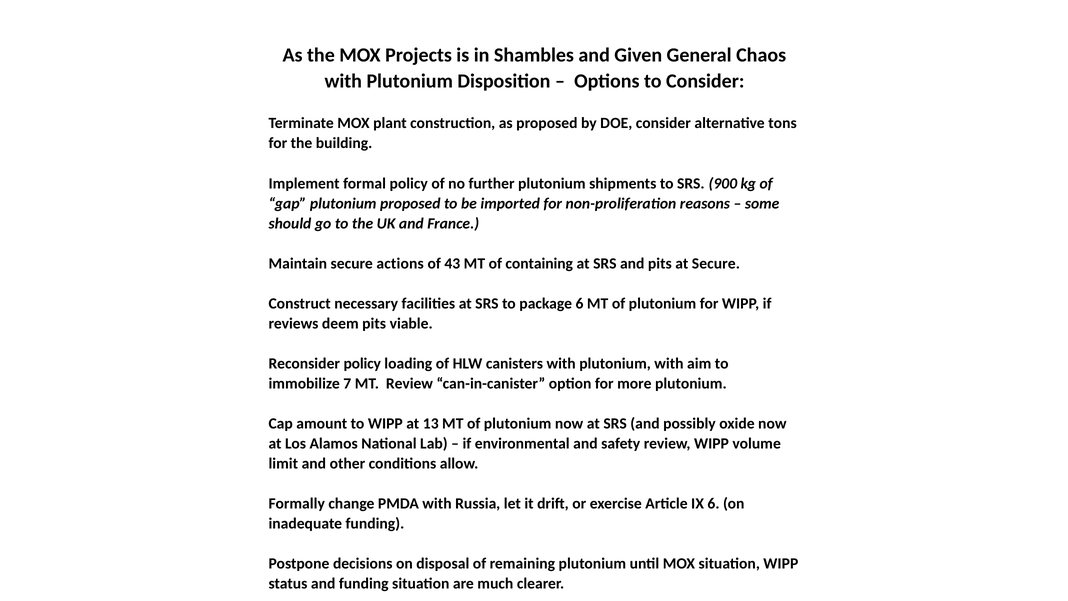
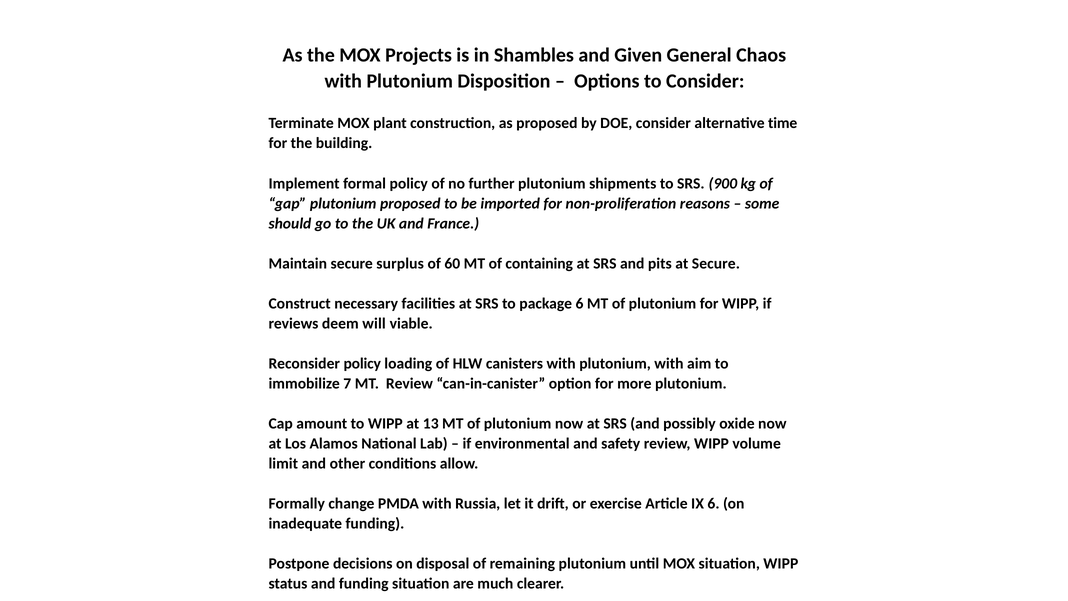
tons: tons -> time
actions: actions -> surplus
43: 43 -> 60
deem pits: pits -> will
